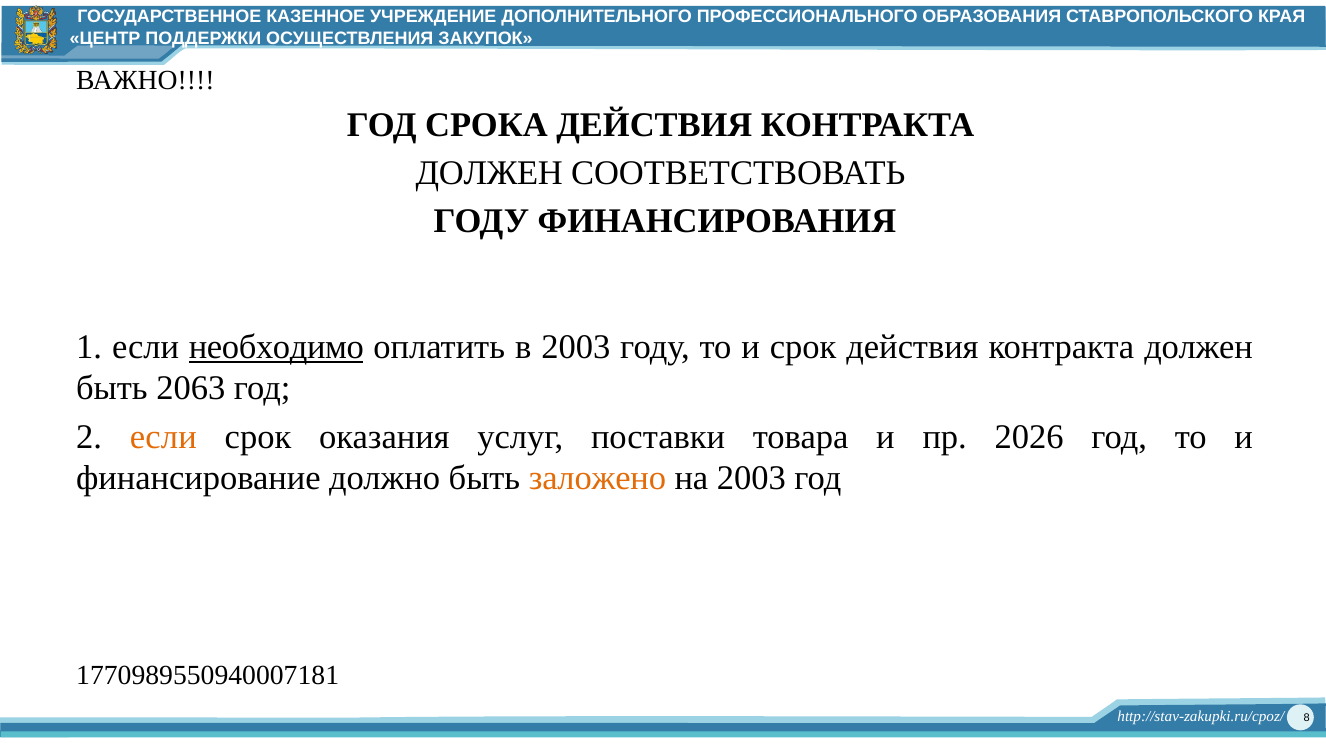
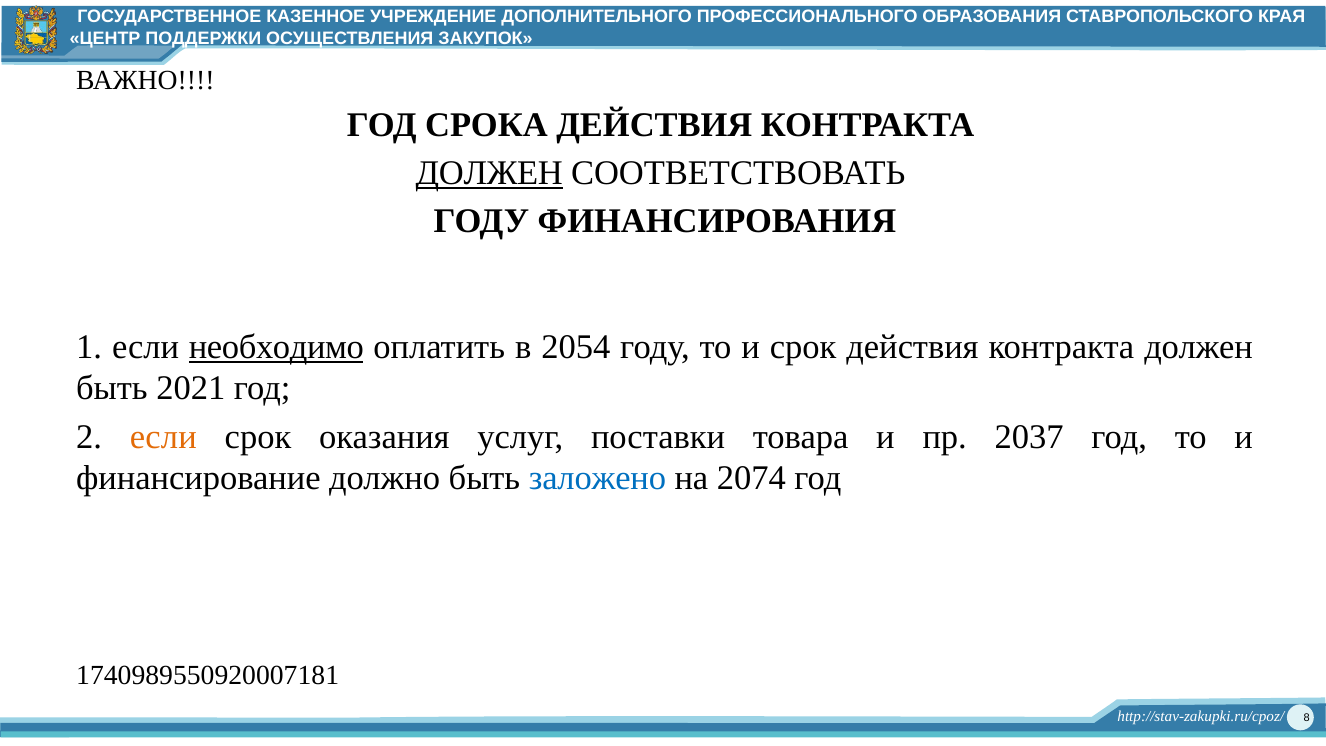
ДОЛЖЕН at (489, 173) underline: none -> present
в 2003: 2003 -> 2054
2063: 2063 -> 2021
2026: 2026 -> 2037
заложено colour: orange -> blue
на 2003: 2003 -> 2074
1770989550940007181: 1770989550940007181 -> 1740989550920007181
